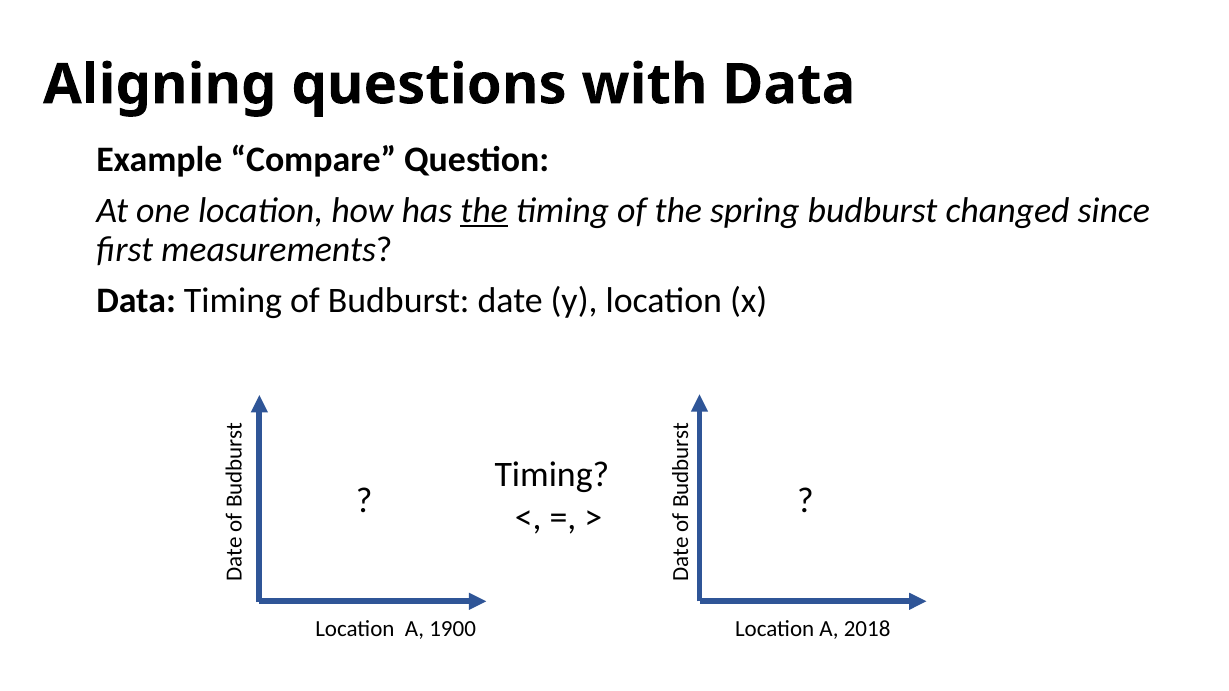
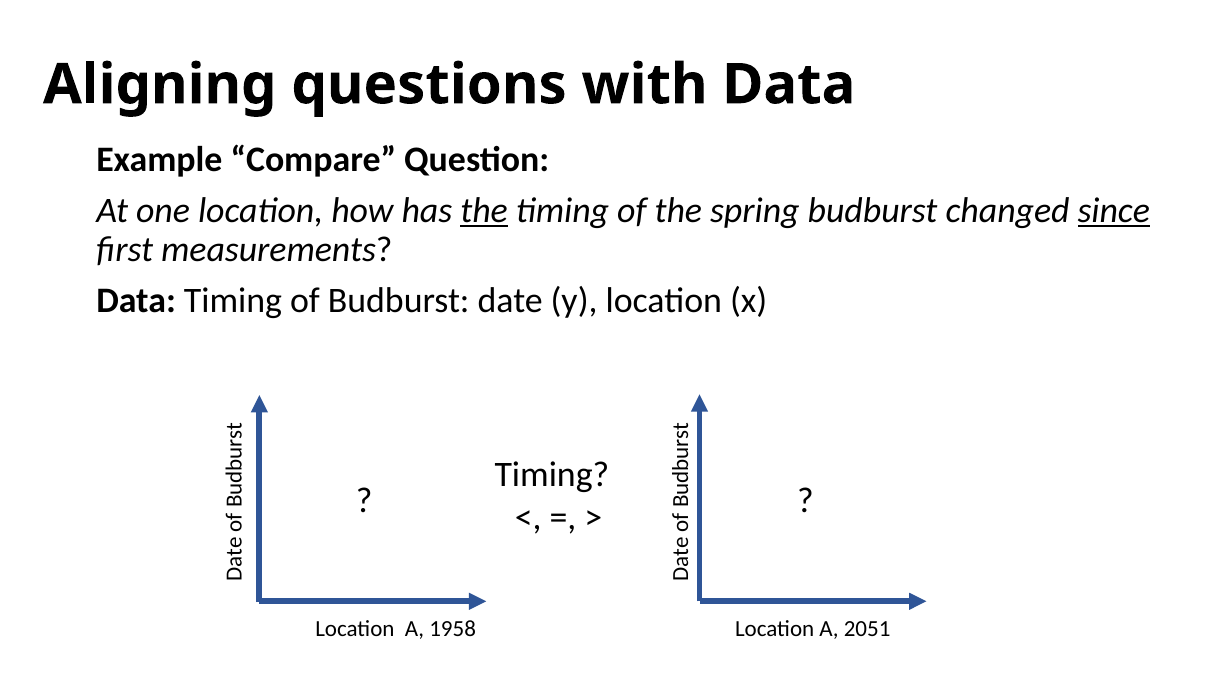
since underline: none -> present
1900: 1900 -> 1958
2018: 2018 -> 2051
